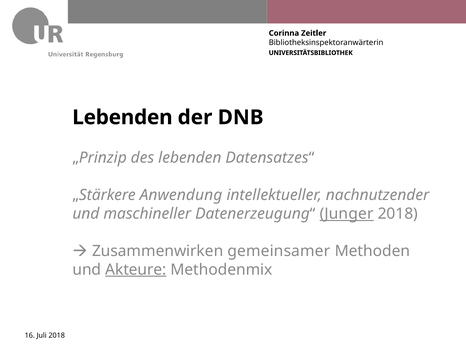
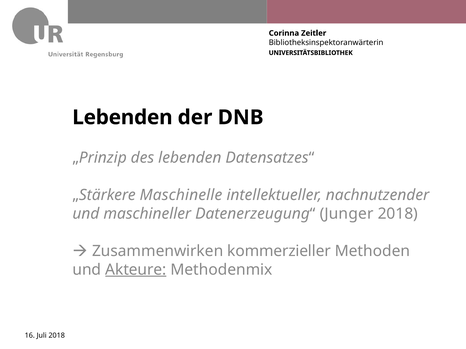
Anwendung: Anwendung -> Maschinelle
Junger underline: present -> none
gemeinsamer: gemeinsamer -> kommerzieller
